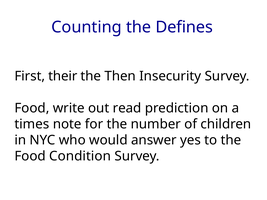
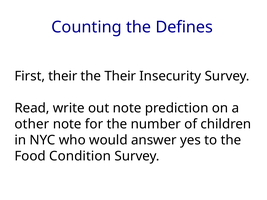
the Then: Then -> Their
Food at (32, 108): Food -> Read
out read: read -> note
times: times -> other
